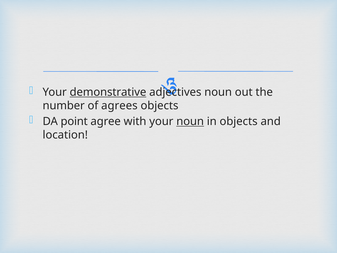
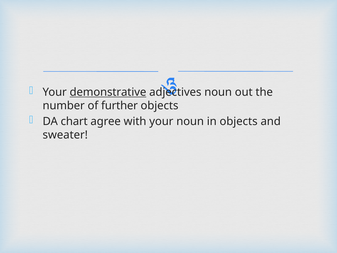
agrees: agrees -> further
point: point -> chart
noun at (190, 121) underline: present -> none
location: location -> sweater
